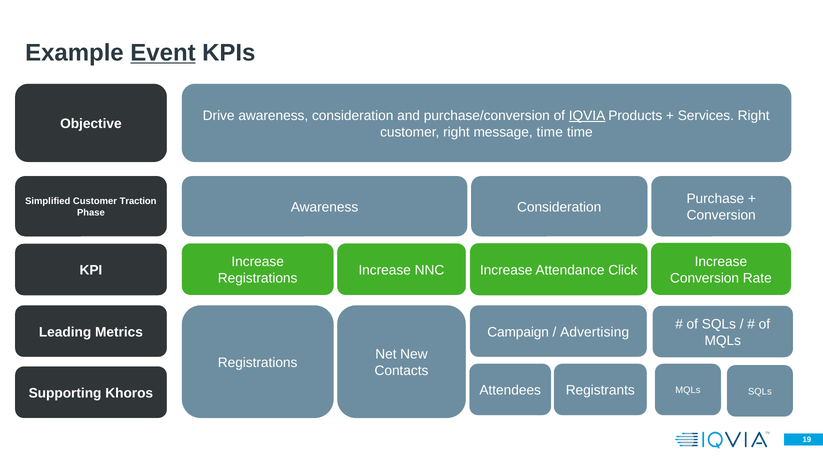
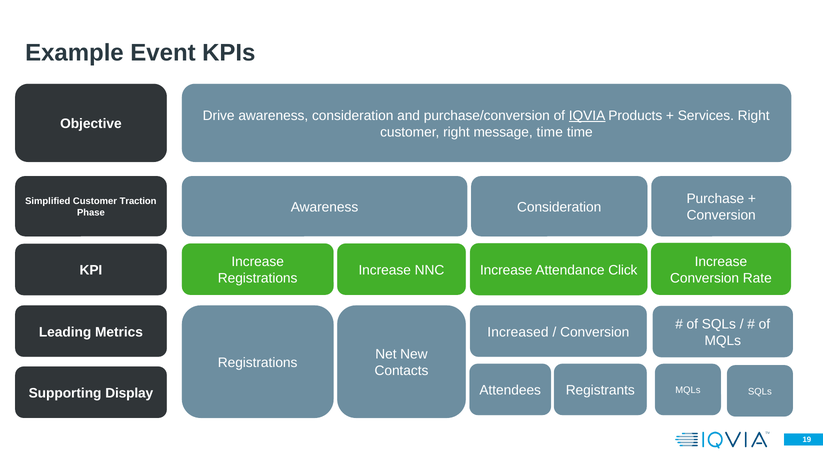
Event underline: present -> none
Campaign: Campaign -> Increased
Advertising at (595, 332): Advertising -> Conversion
Khoros: Khoros -> Display
